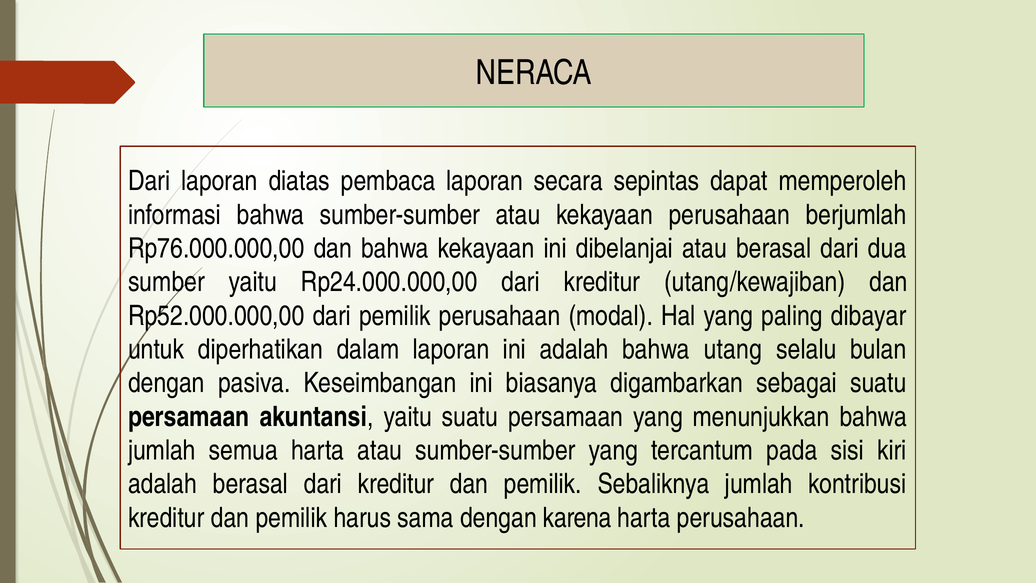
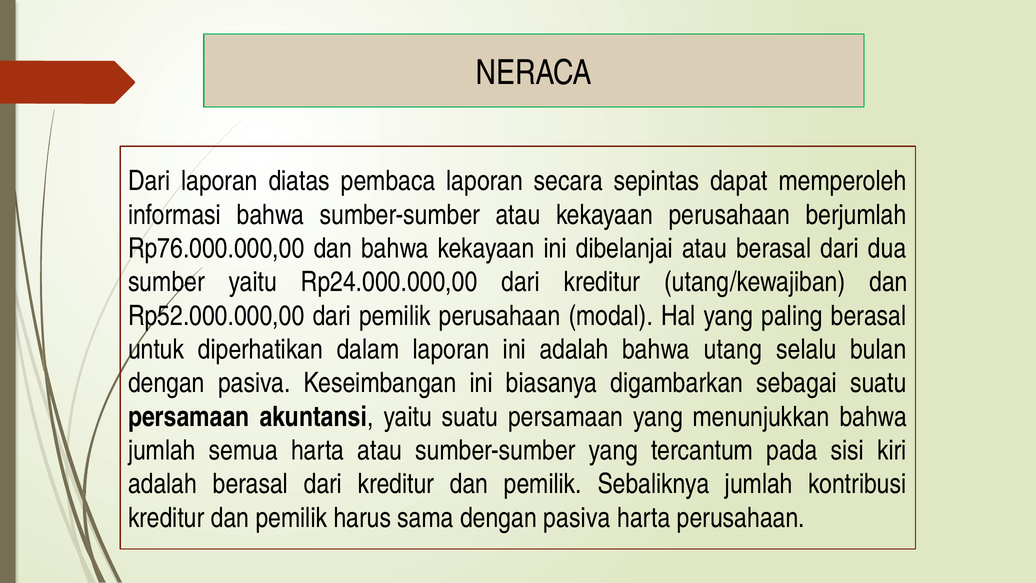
paling dibayar: dibayar -> berasal
sama dengan karena: karena -> pasiva
